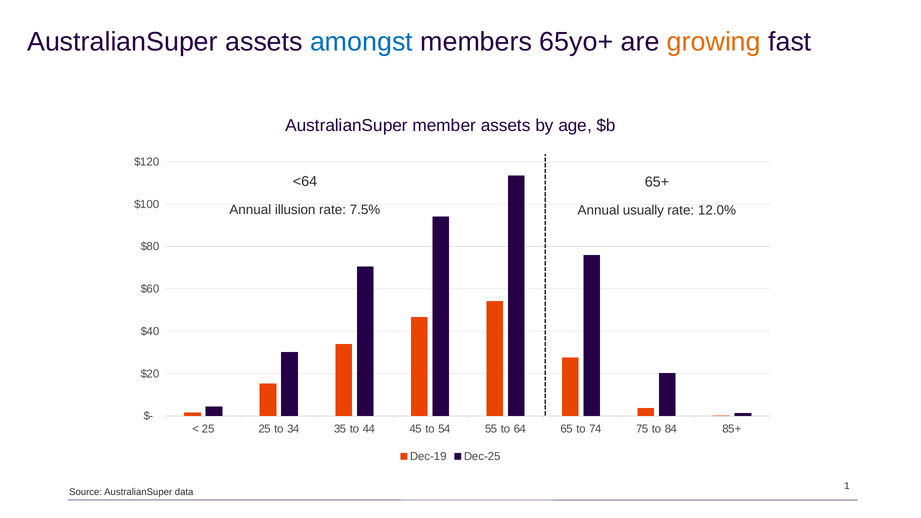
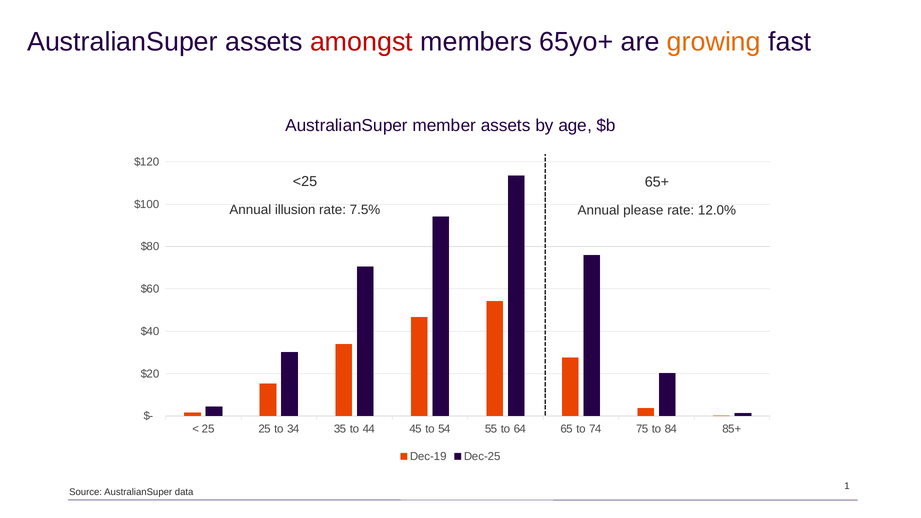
amongst colour: blue -> red
<64: <64 -> <25
usually: usually -> please
